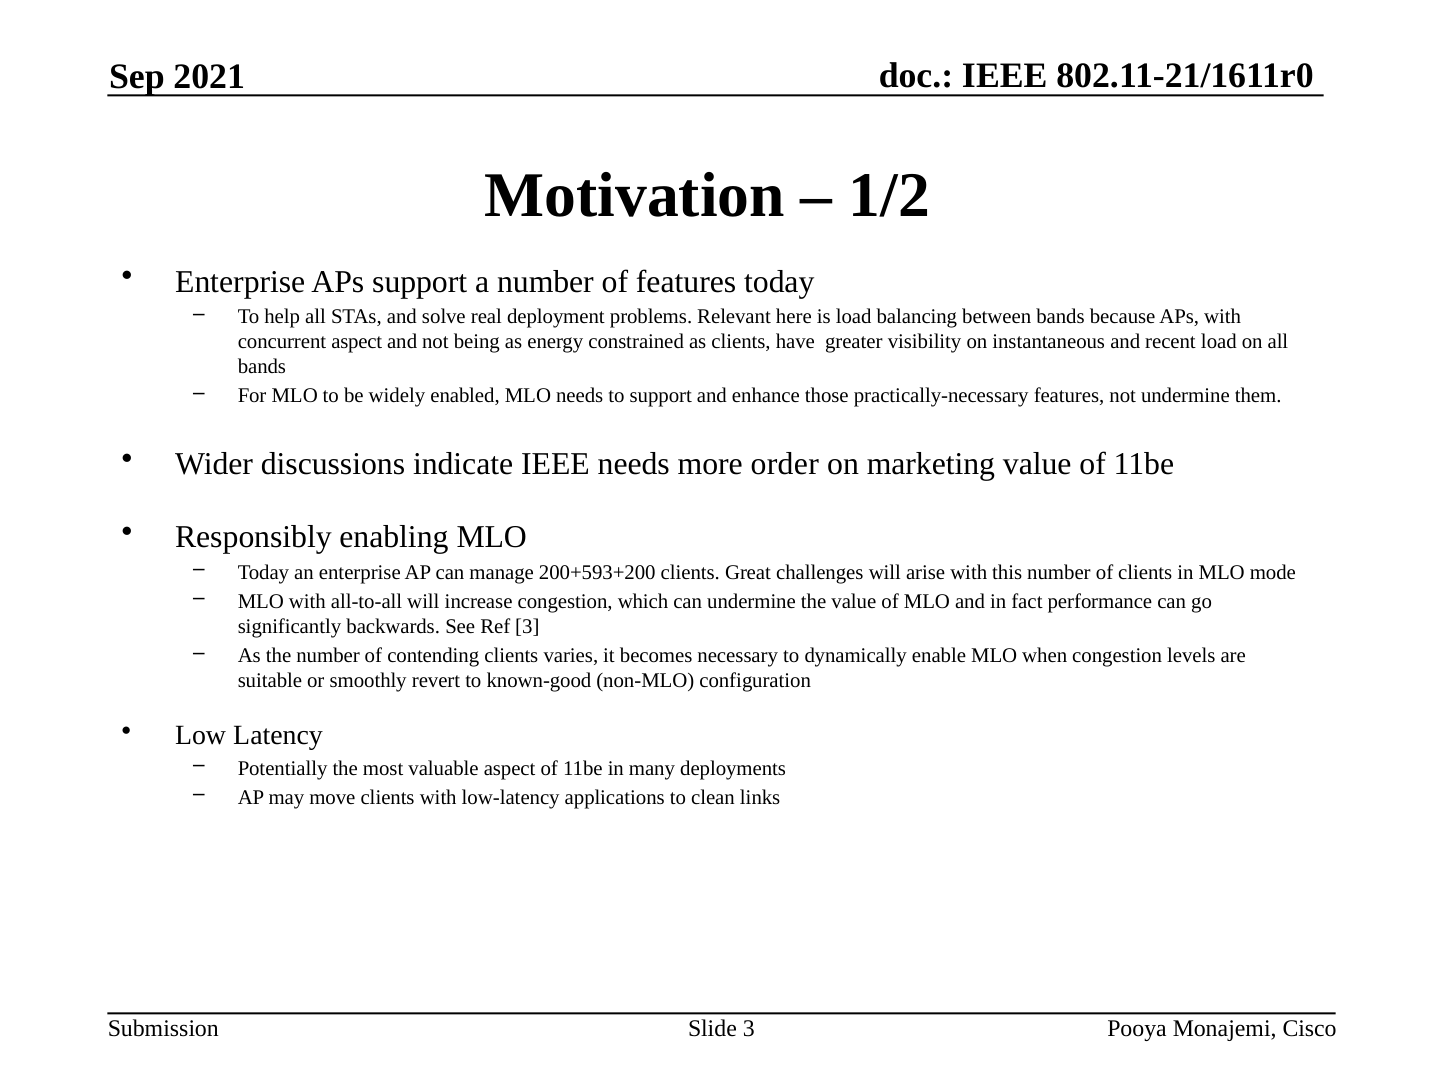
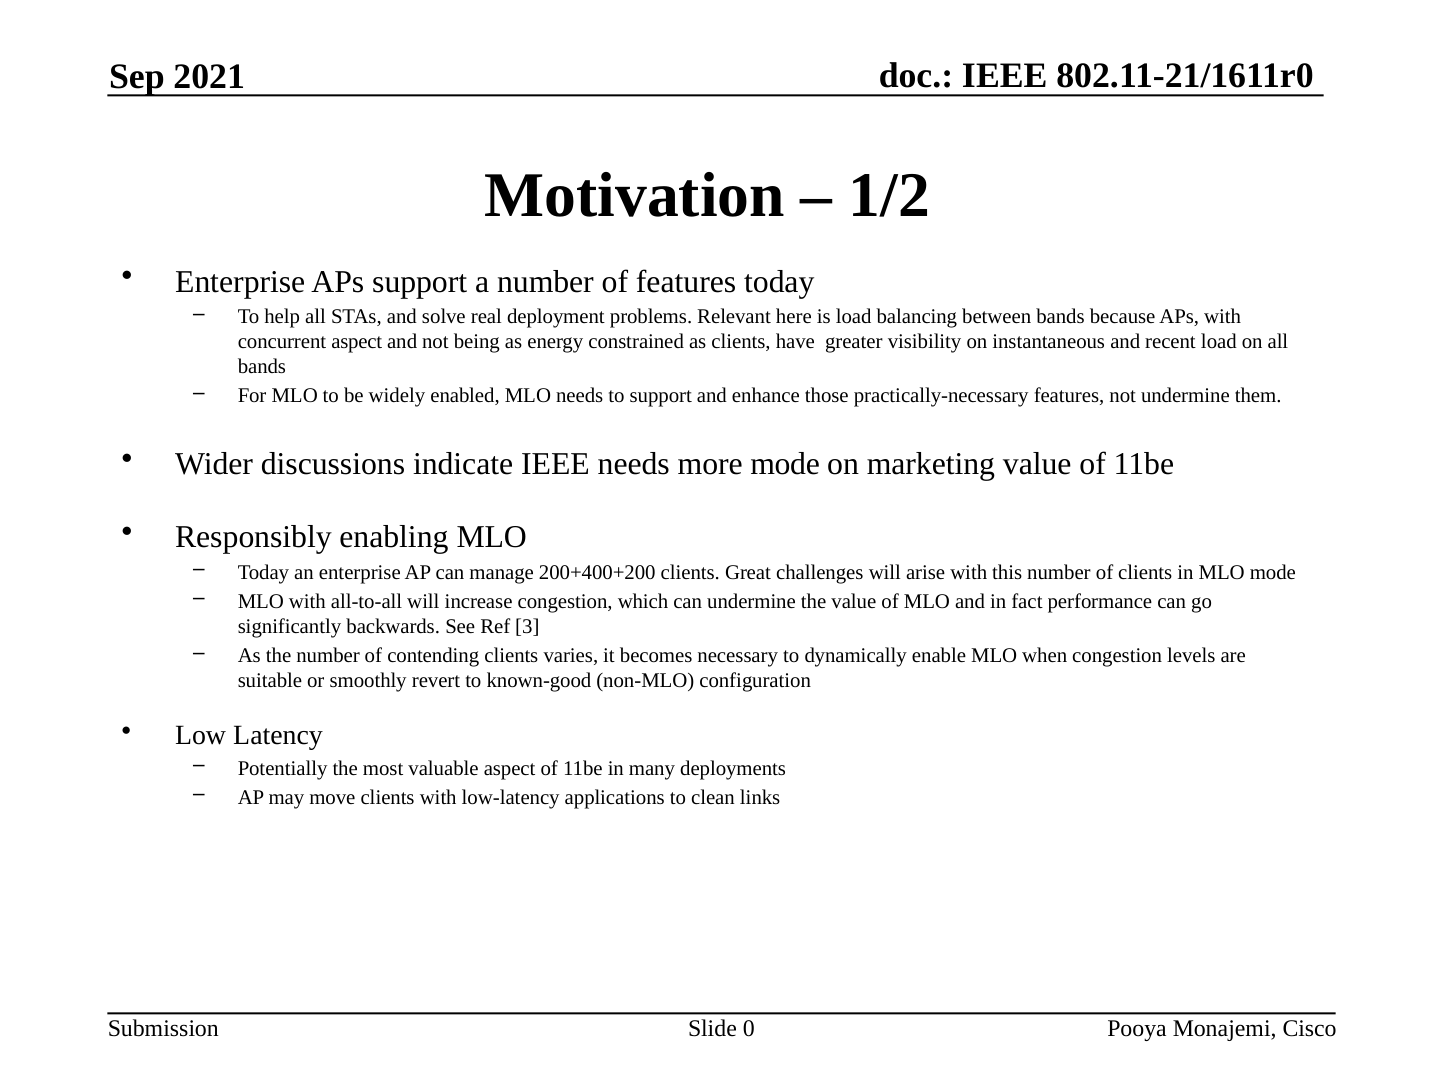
more order: order -> mode
200+593+200: 200+593+200 -> 200+400+200
Slide 3: 3 -> 0
